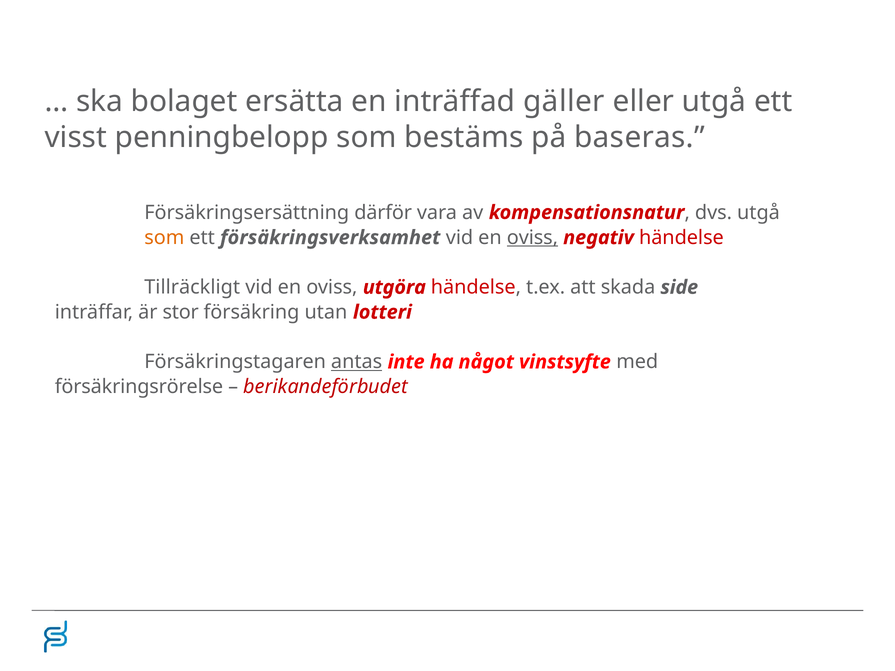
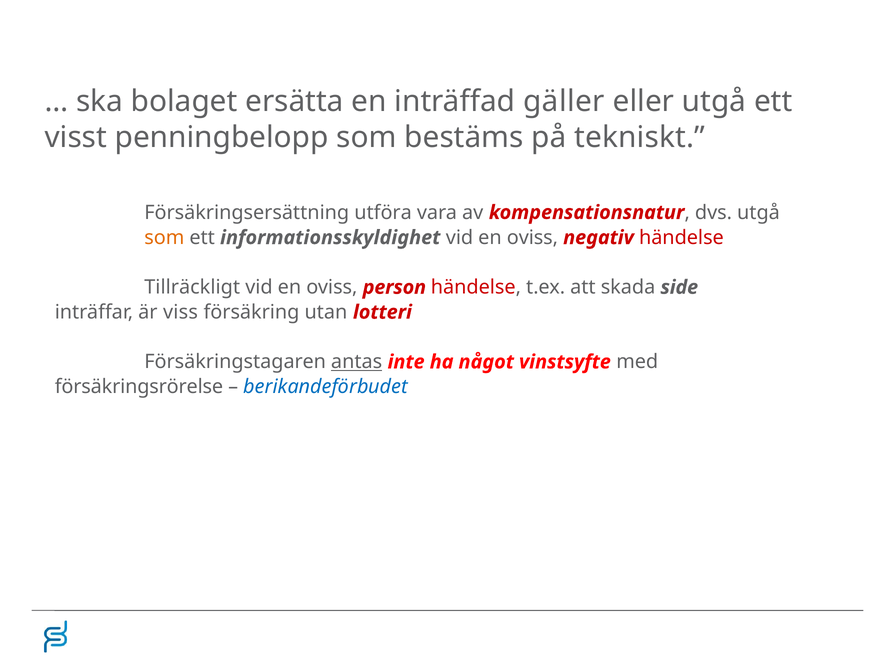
baseras: baseras -> tekniskt
därför: därför -> utföra
försäkringsverksamhet: försäkringsverksamhet -> informationsskyldighet
oviss at (532, 238) underline: present -> none
utgöra: utgöra -> person
stor: stor -> viss
berikandeförbudet colour: red -> blue
